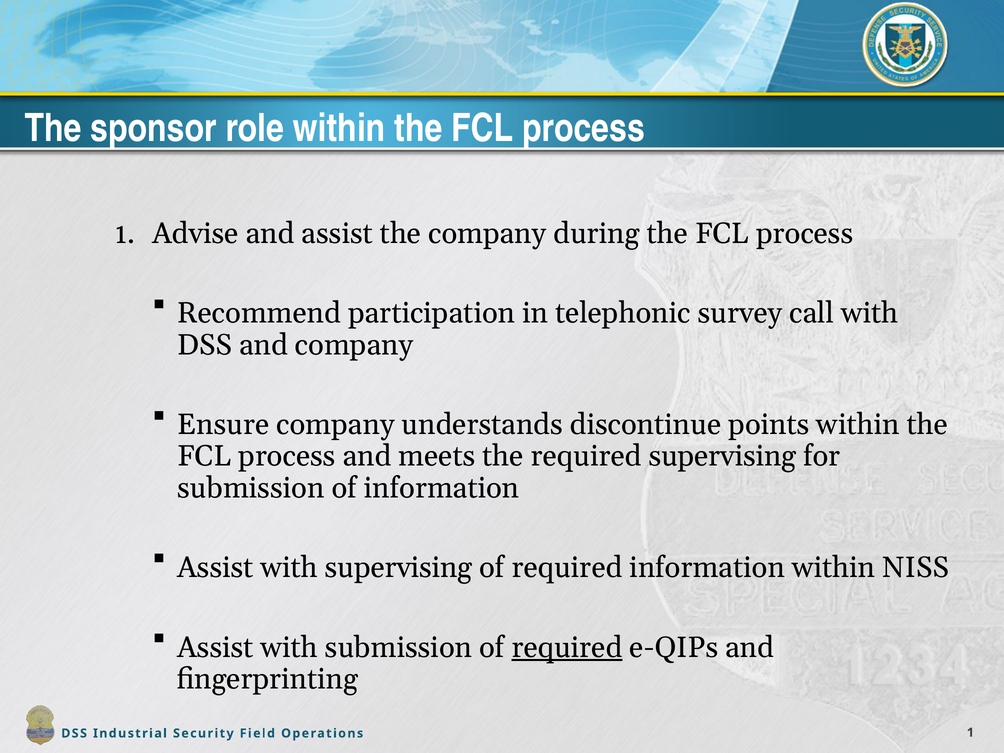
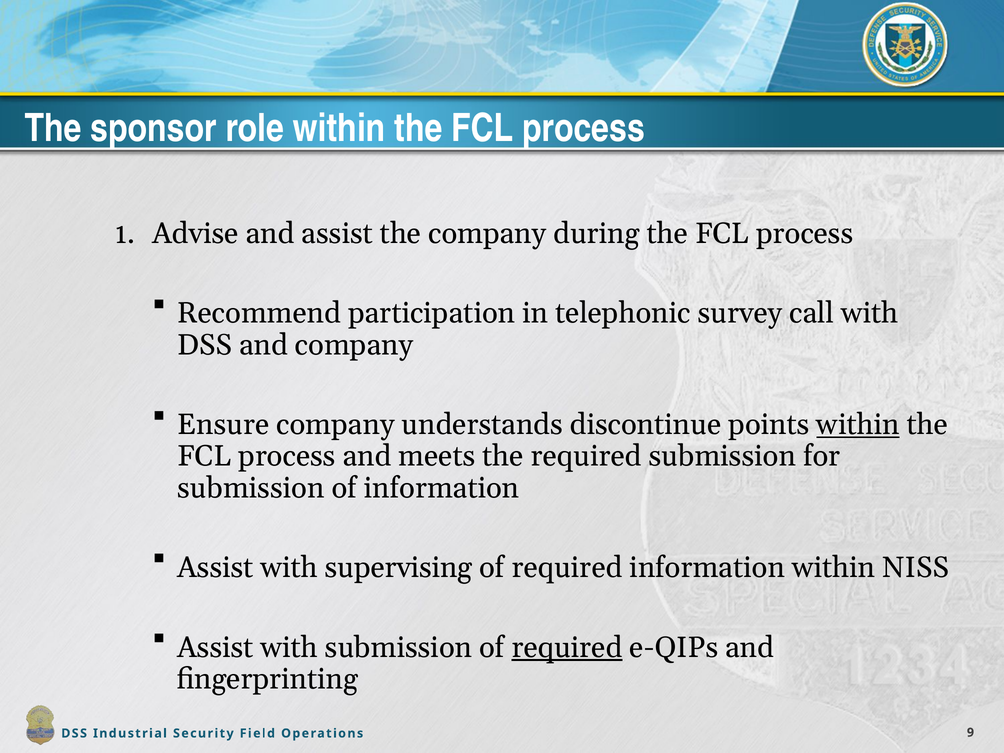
within at (858, 425) underline: none -> present
required supervising: supervising -> submission
1 at (970, 733): 1 -> 9
